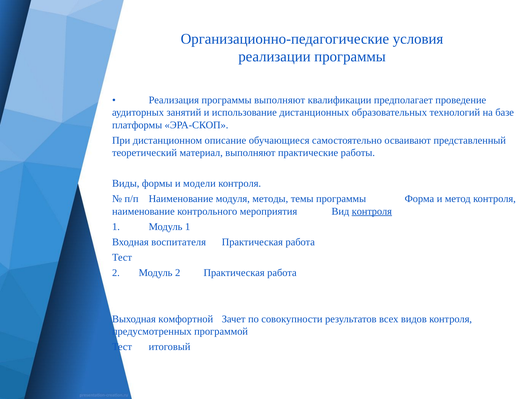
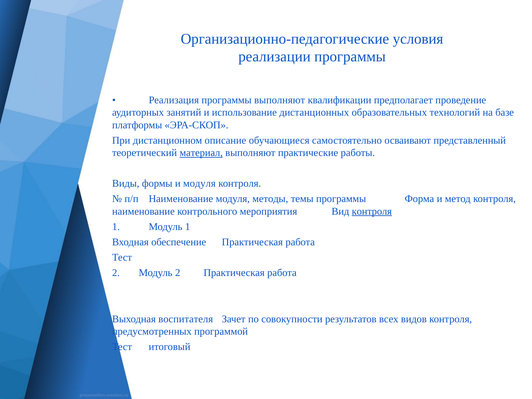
материал underline: none -> present
и модели: модели -> модуля
воспитателя: воспитателя -> обеспечение
комфортной: комфортной -> воспитателя
